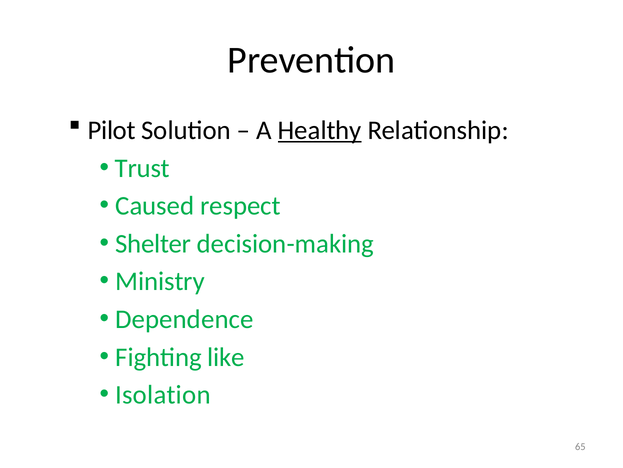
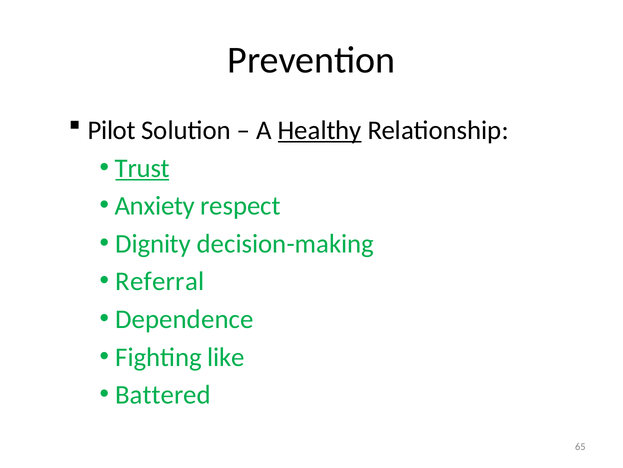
Trust underline: none -> present
Caused: Caused -> Anxiety
Shelter: Shelter -> Dignity
Ministry: Ministry -> Referral
Isolation: Isolation -> Battered
